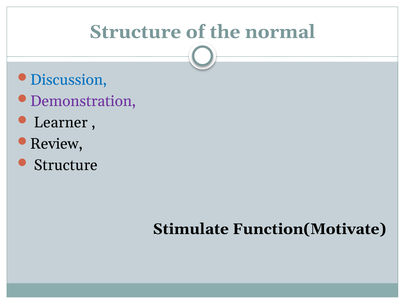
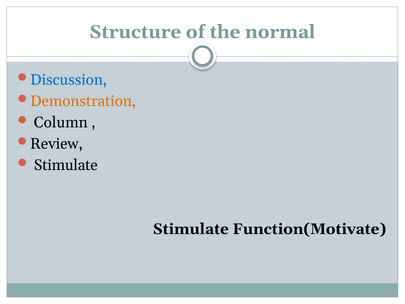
Demonstration colour: purple -> orange
Learner: Learner -> Column
Structure at (66, 165): Structure -> Stimulate
